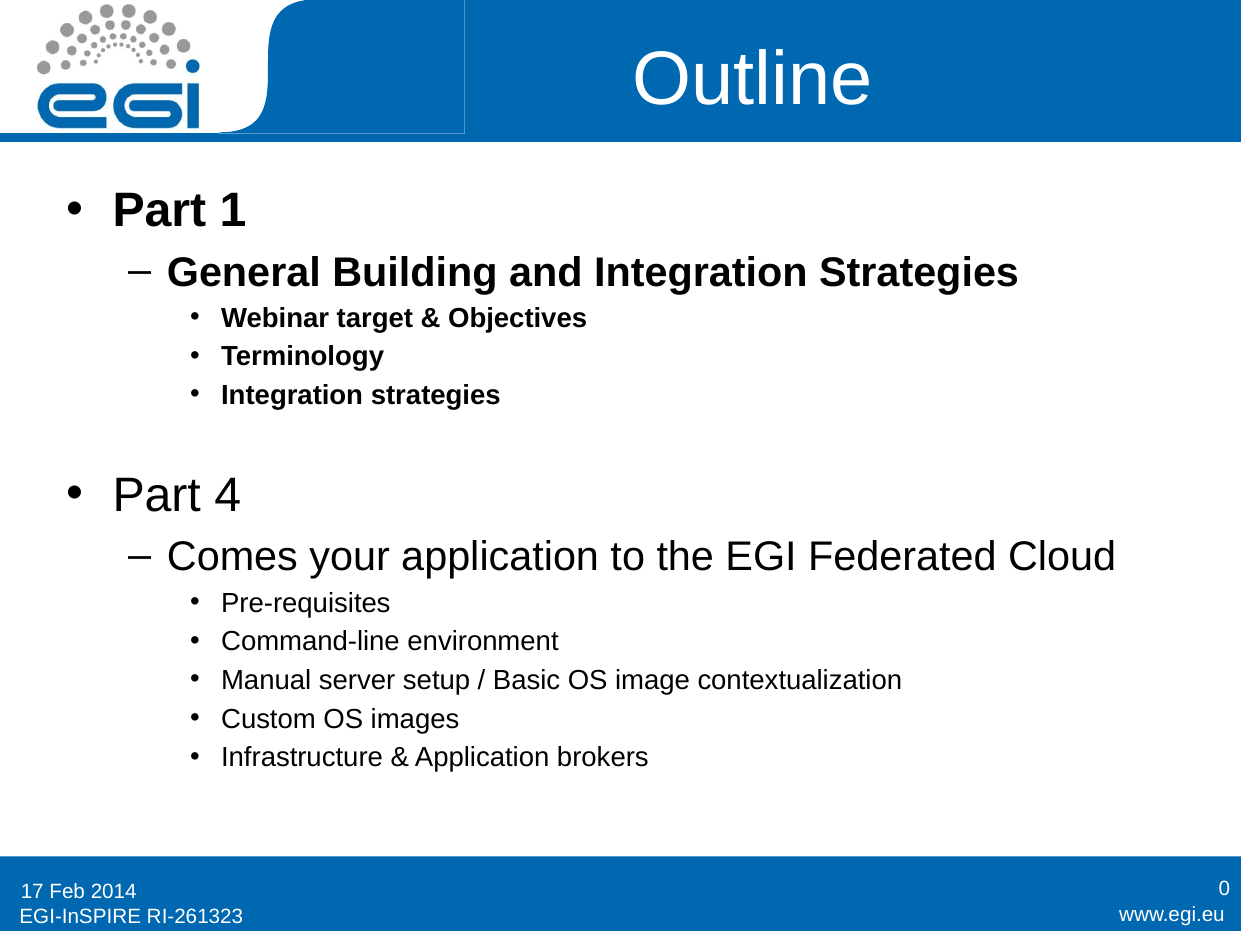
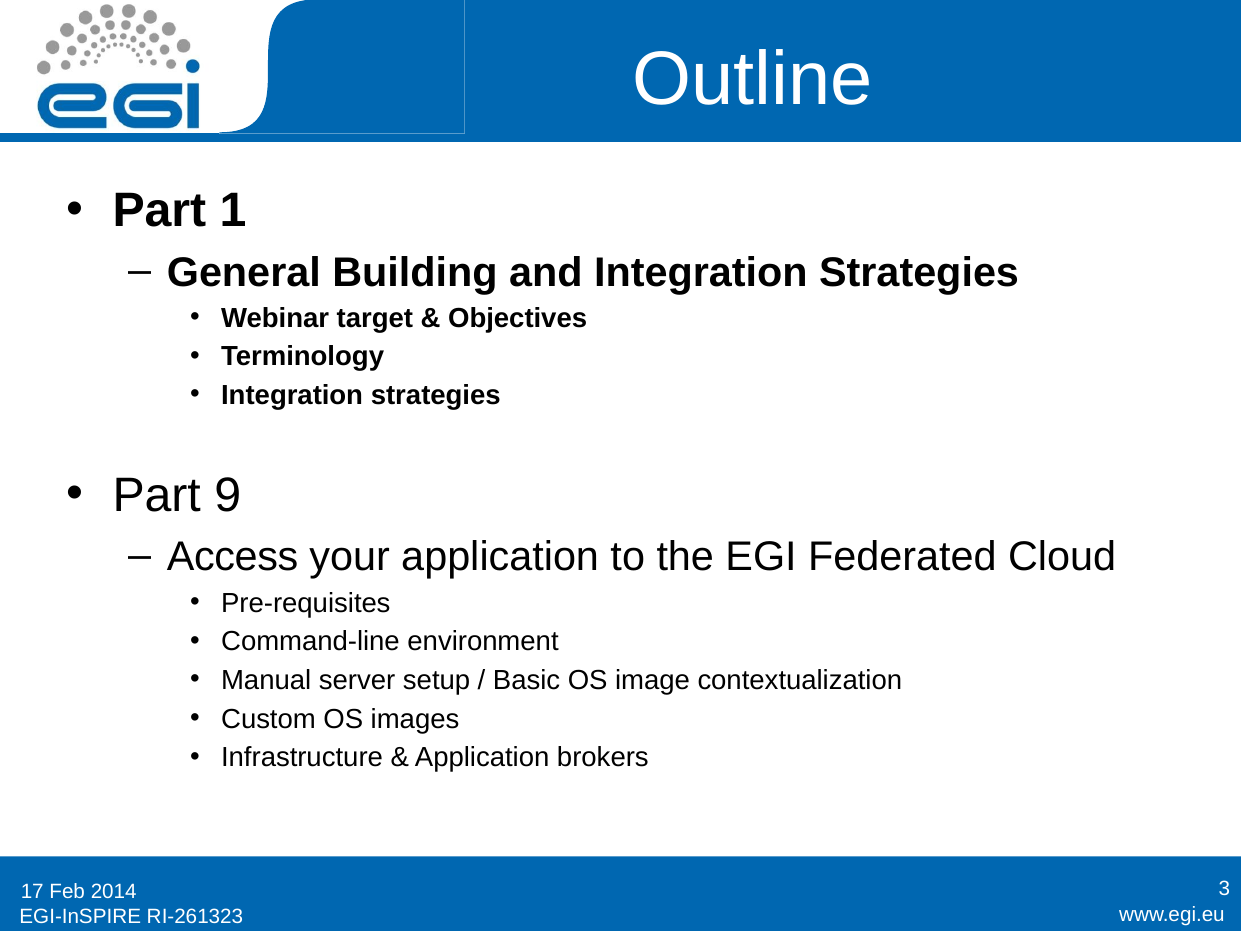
4: 4 -> 9
Comes: Comes -> Access
0: 0 -> 3
